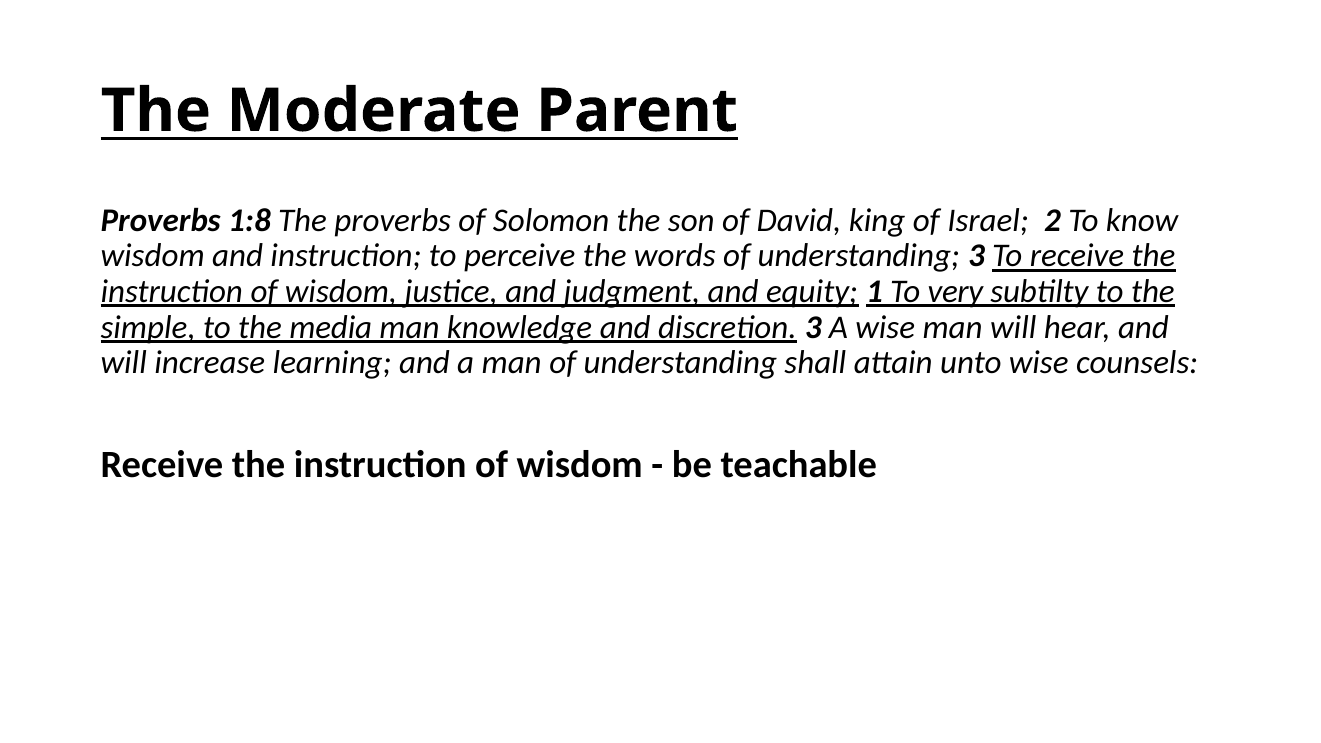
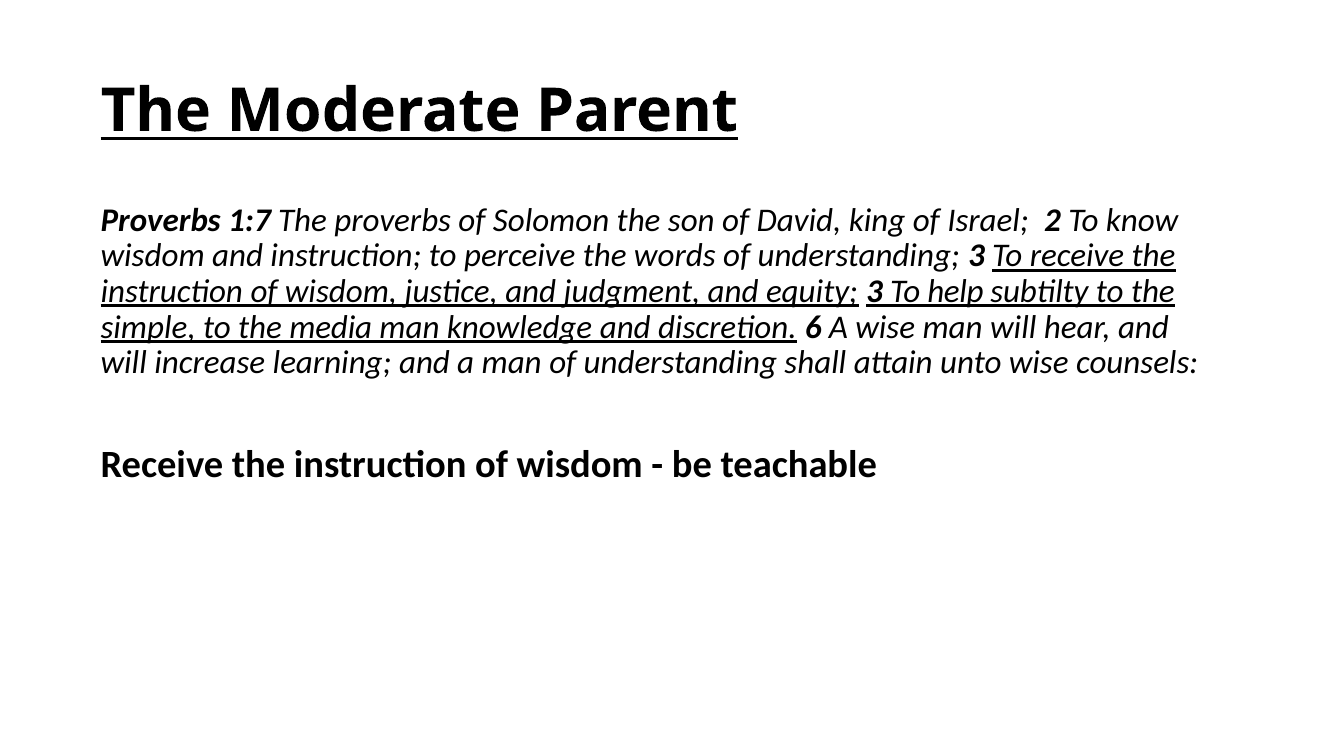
1:8: 1:8 -> 1:7
equity 1: 1 -> 3
very: very -> help
discretion 3: 3 -> 6
